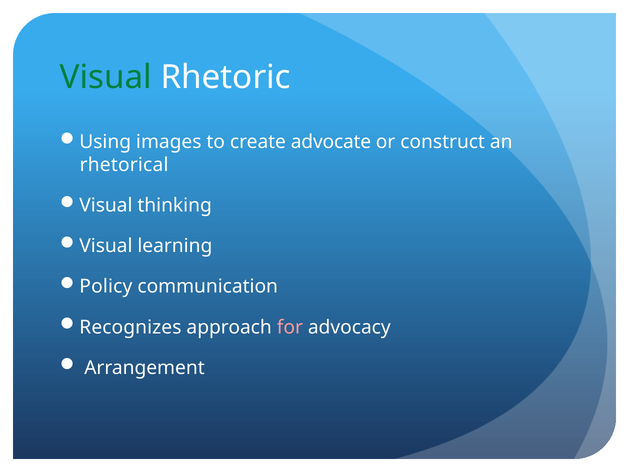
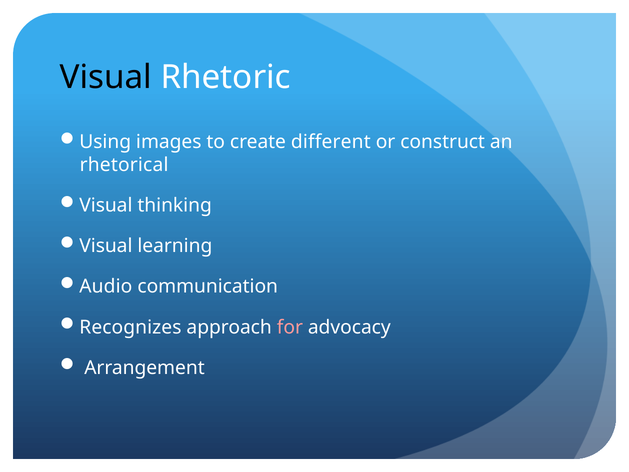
Visual at (106, 77) colour: green -> black
advocate: advocate -> different
Policy: Policy -> Audio
